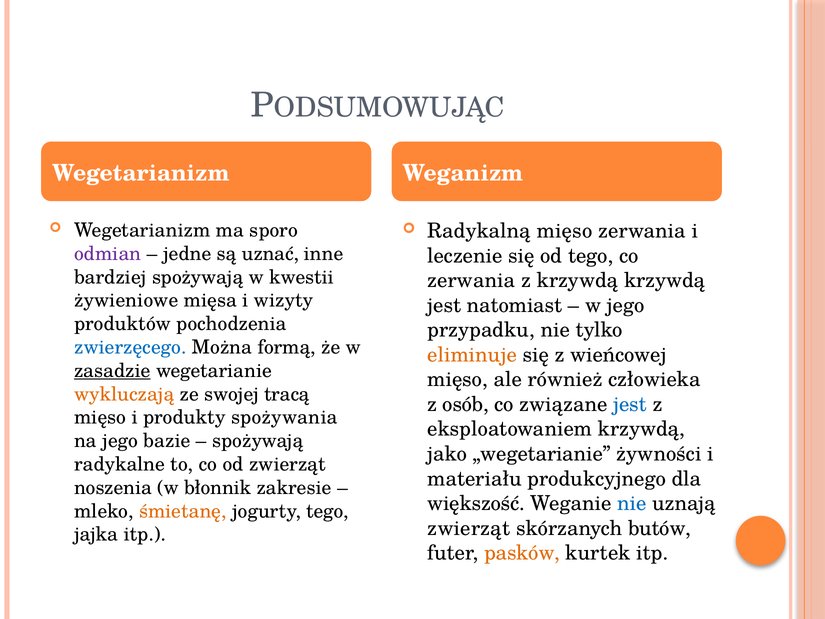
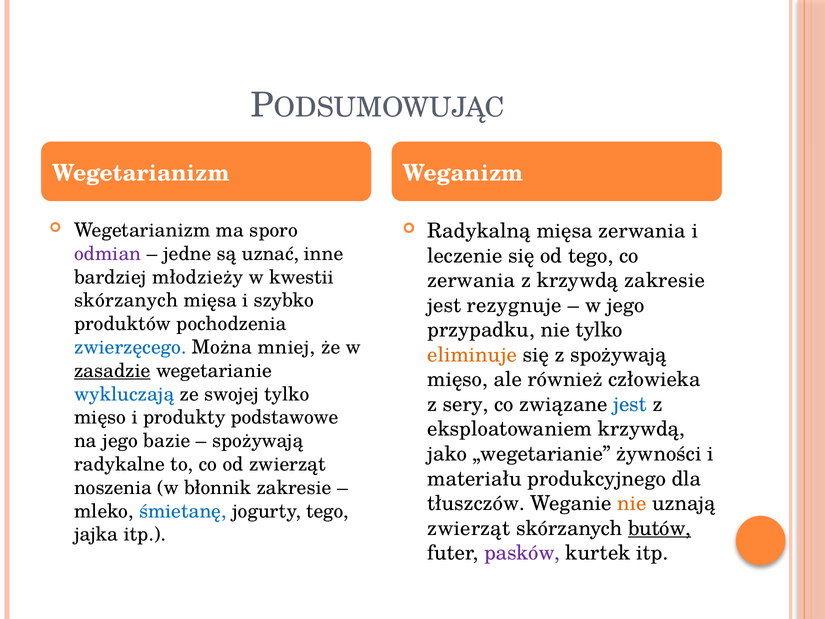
Radykalną mięso: mięso -> mięsa
bardziej spożywają: spożywają -> młodzieży
krzywdą krzywdą: krzywdą -> zakresie
żywieniowe at (126, 300): żywieniowe -> skórzanych
wizyty: wizyty -> szybko
natomiast: natomiast -> rezygnuje
formą: formą -> mniej
z wieńcowej: wieńcowej -> spożywają
wykluczają colour: orange -> blue
swojej tracą: tracą -> tylko
osób: osób -> sery
spożywania: spożywania -> podstawowe
większość: większość -> tłuszczów
nie at (632, 503) colour: blue -> orange
śmietanę colour: orange -> blue
butów underline: none -> present
pasków colour: orange -> purple
